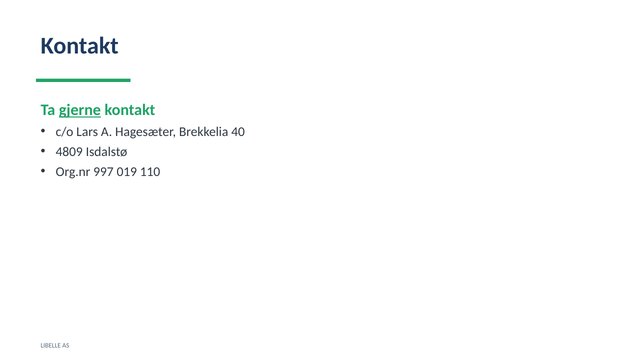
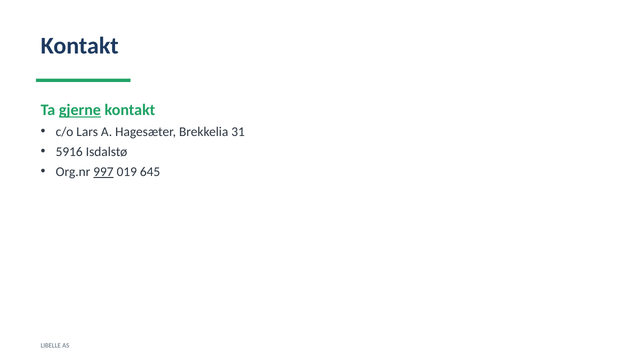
40: 40 -> 31
4809: 4809 -> 5916
997 underline: none -> present
110: 110 -> 645
